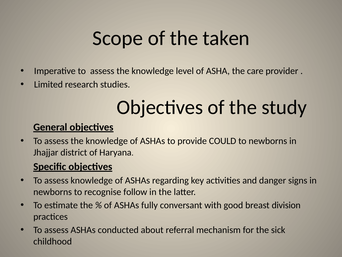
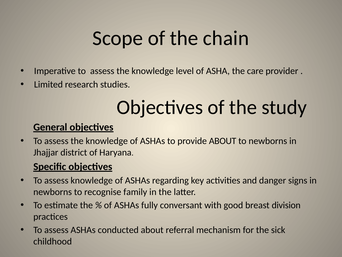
taken: taken -> chain
provide COULD: COULD -> ABOUT
follow: follow -> family
